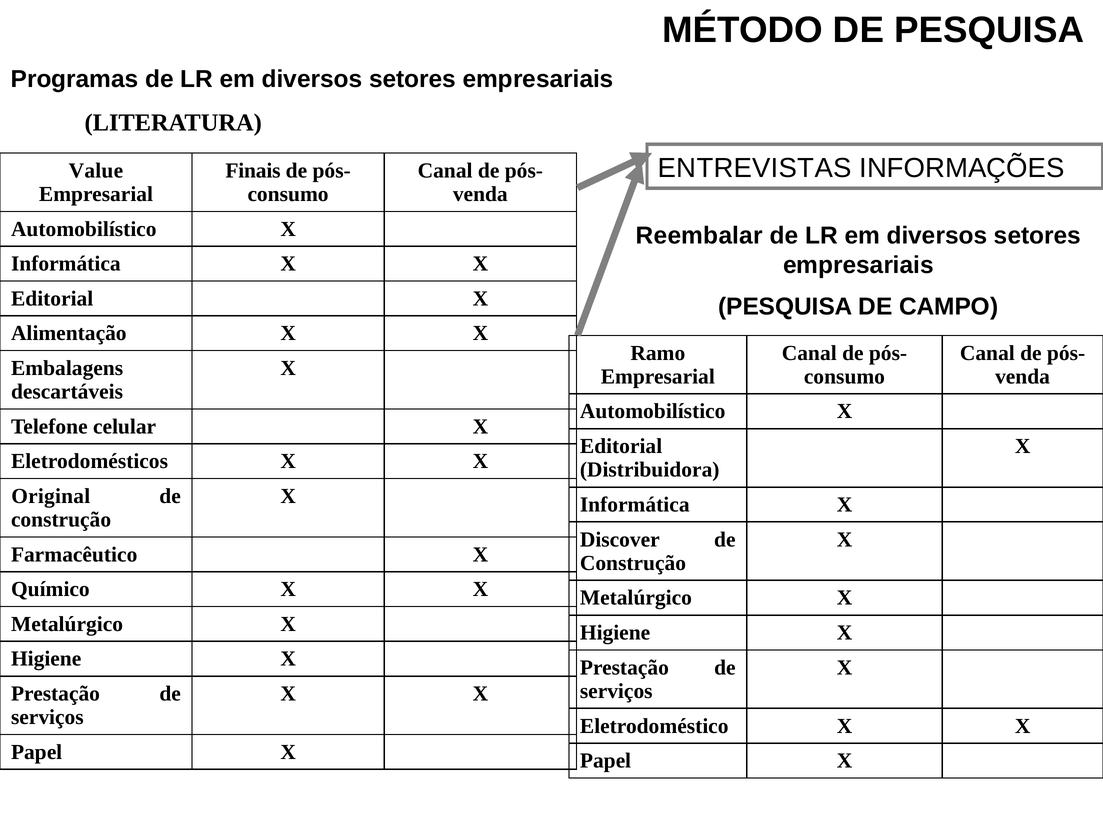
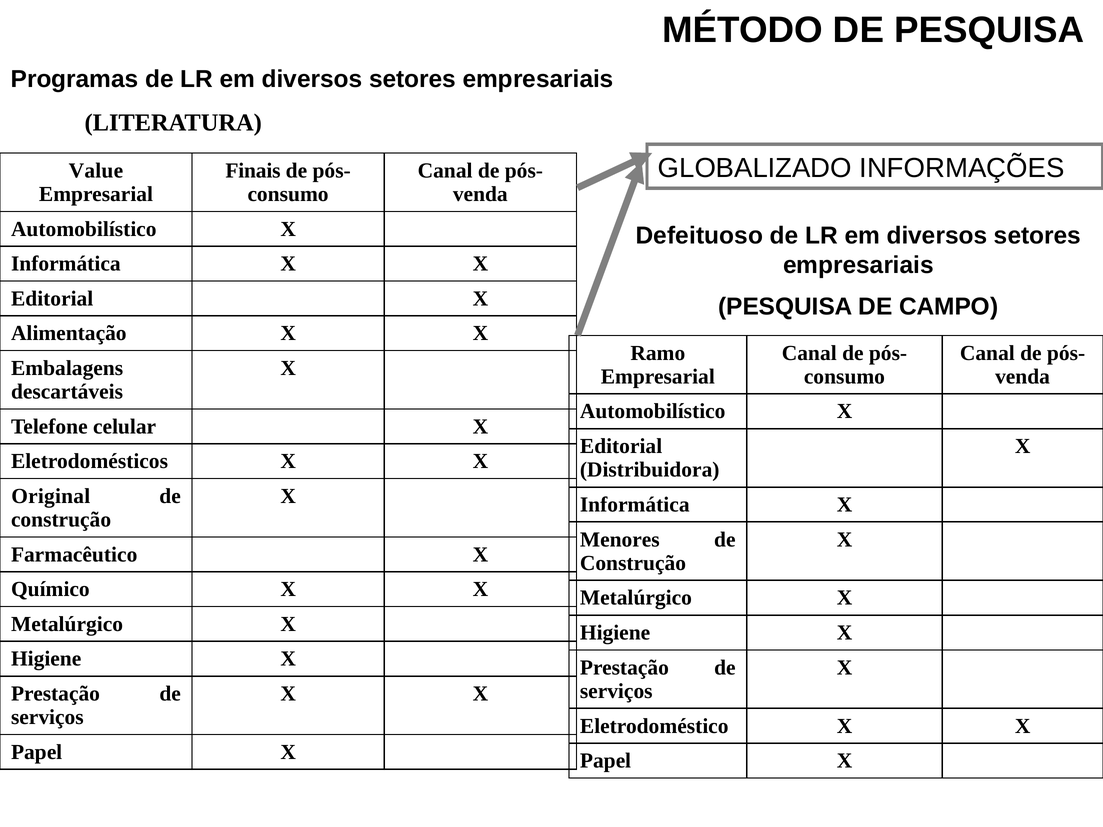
ENTREVISTAS: ENTREVISTAS -> GLOBALIZADO
Reembalar: Reembalar -> Defeituoso
Discover: Discover -> Menores
